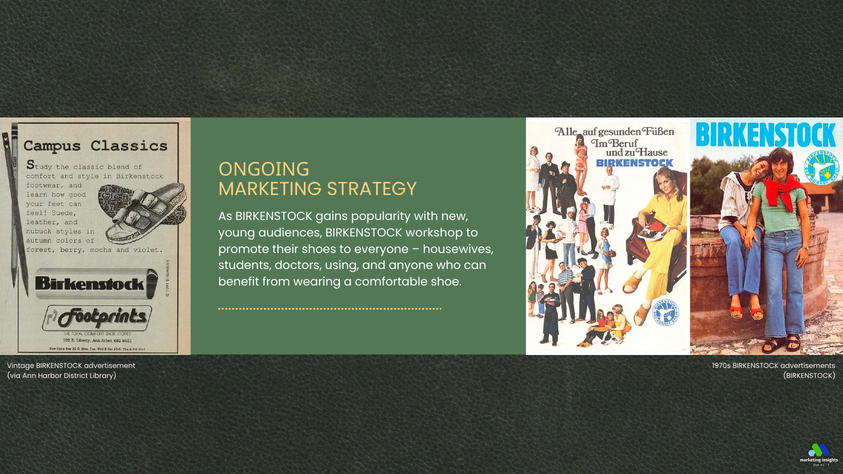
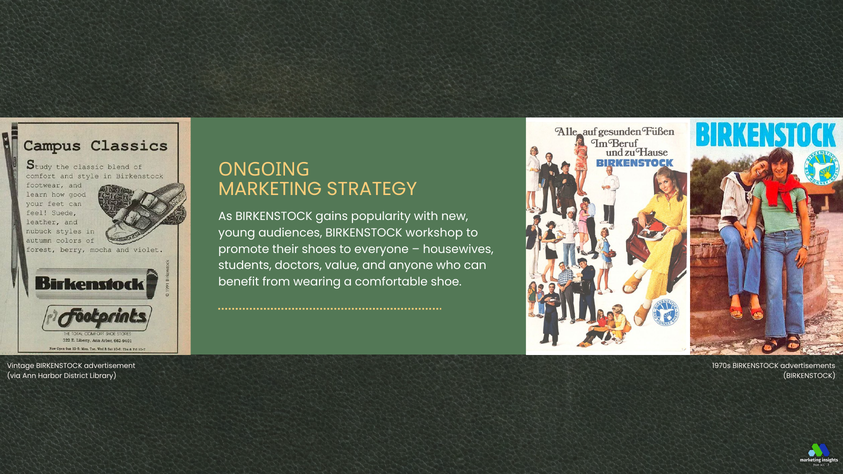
using: using -> value
